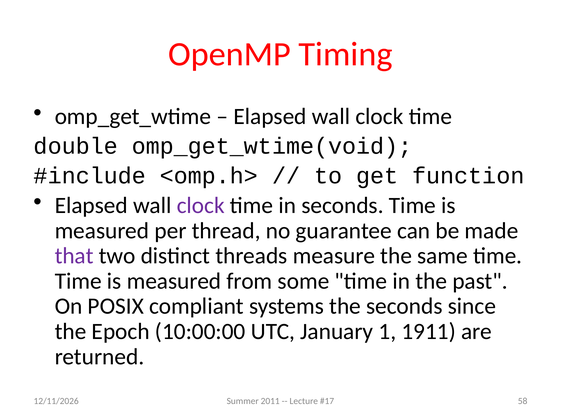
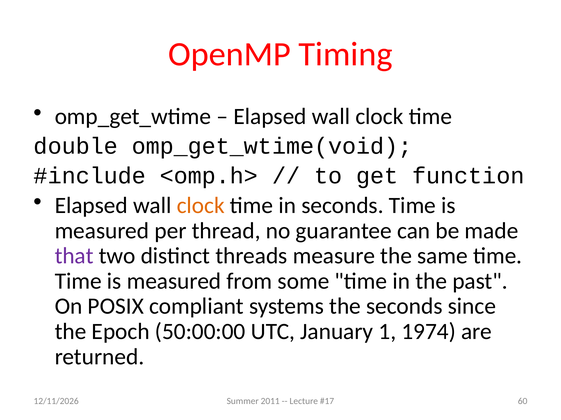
clock at (201, 206) colour: purple -> orange
10:00:00: 10:00:00 -> 50:00:00
1911: 1911 -> 1974
58: 58 -> 60
